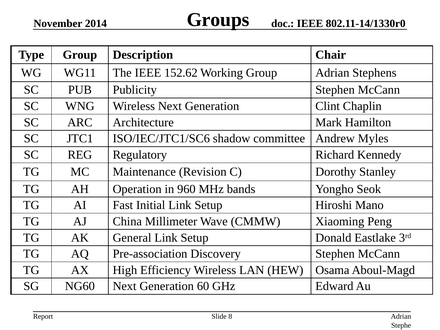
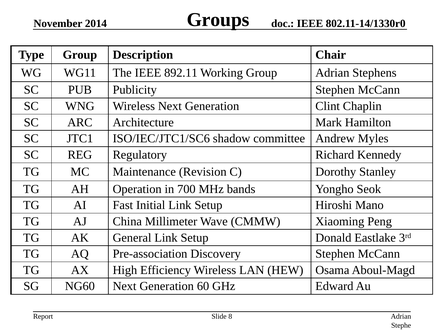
152.62: 152.62 -> 892.11
960: 960 -> 700
